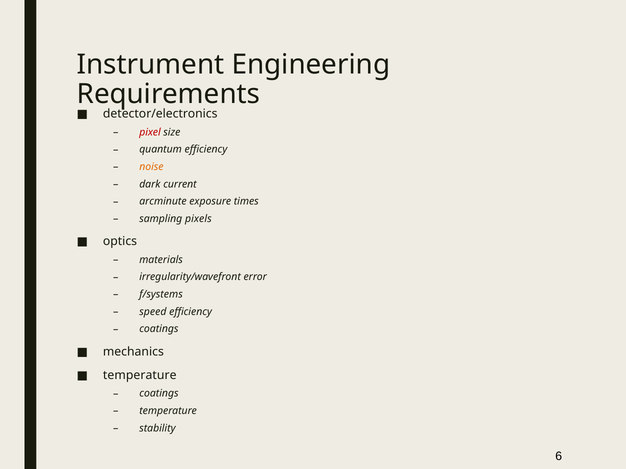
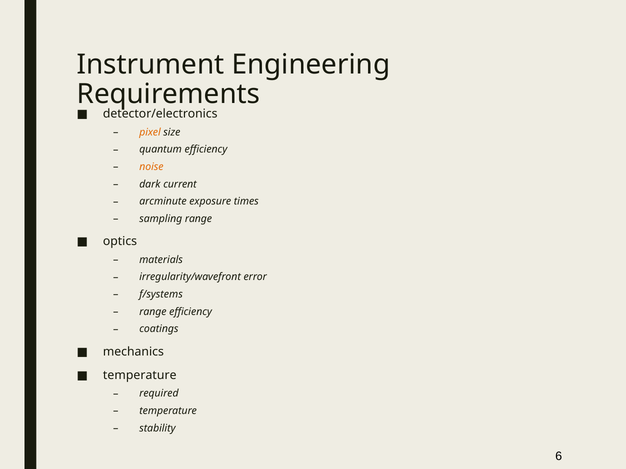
pixel colour: red -> orange
sampling pixels: pixels -> range
speed at (153, 312): speed -> range
coatings at (159, 394): coatings -> required
